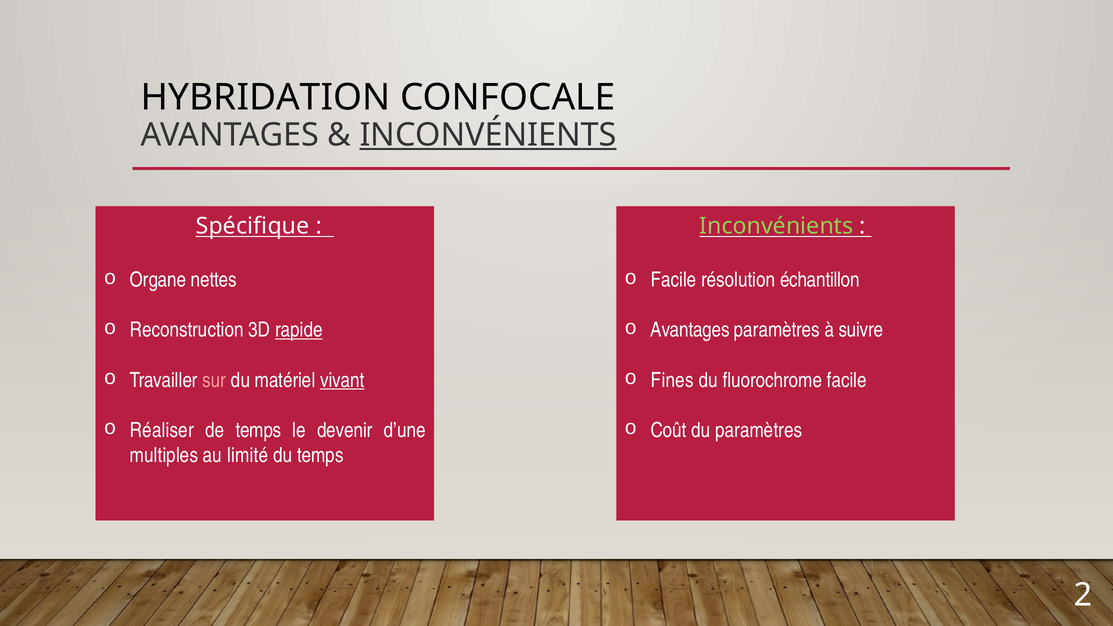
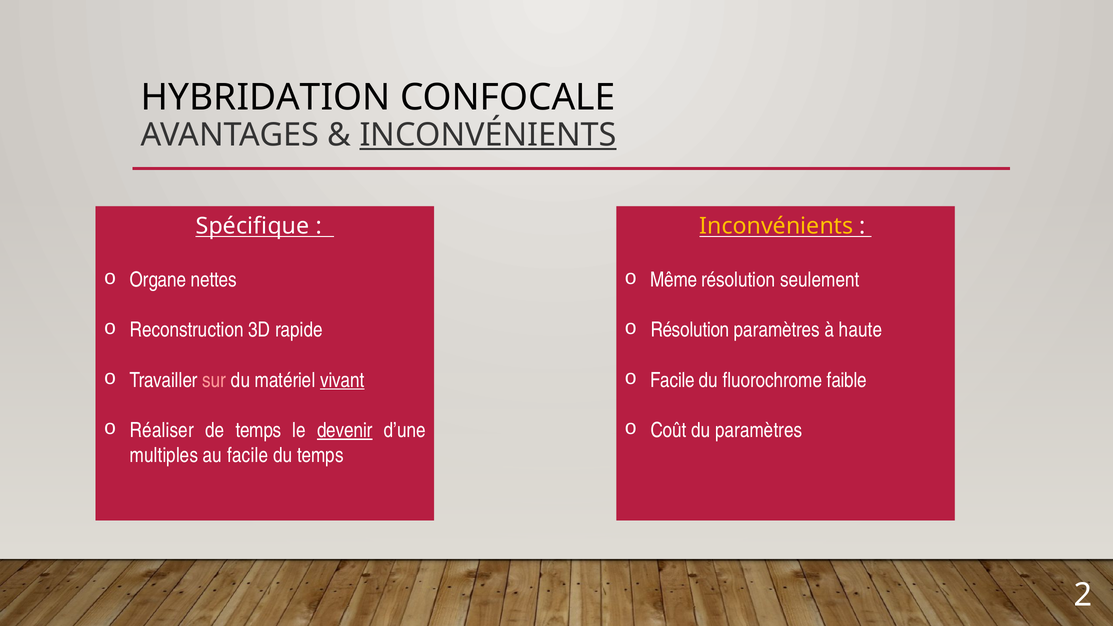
Inconvénients at (776, 226) colour: light green -> yellow
Facile at (674, 280): Facile -> Même
échantillon: échantillon -> seulement
rapide underline: present -> none
Avantages at (690, 330): Avantages -> Résolution
suivre: suivre -> haute
Fines at (672, 380): Fines -> Facile
fluorochrome facile: facile -> faible
devenir underline: none -> present
au limité: limité -> facile
